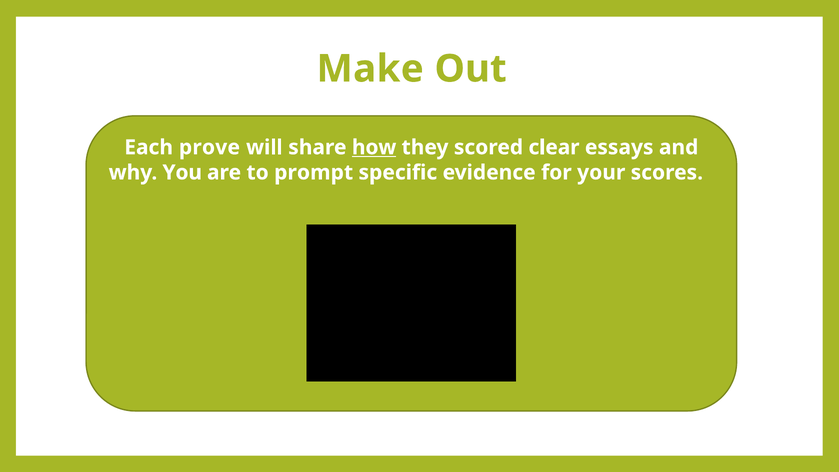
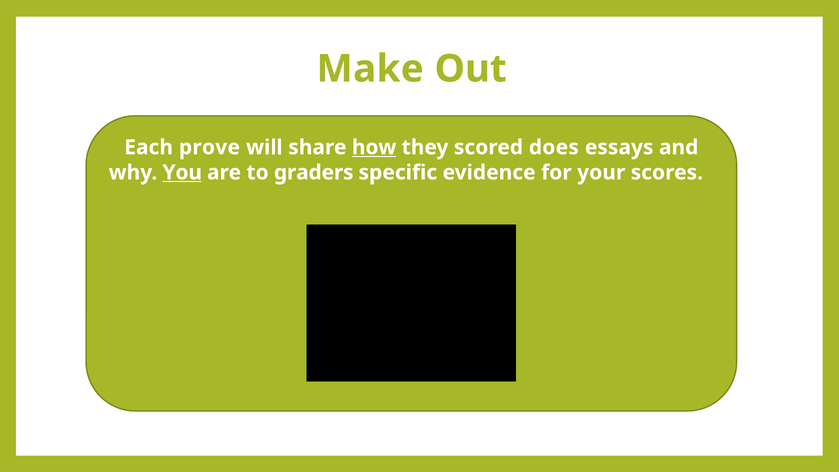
clear: clear -> does
You underline: none -> present
prompt: prompt -> graders
